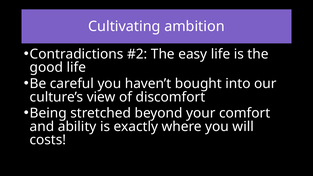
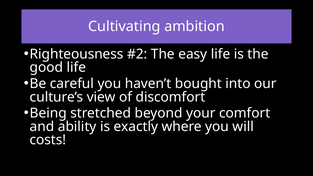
Contradictions: Contradictions -> Righteousness
